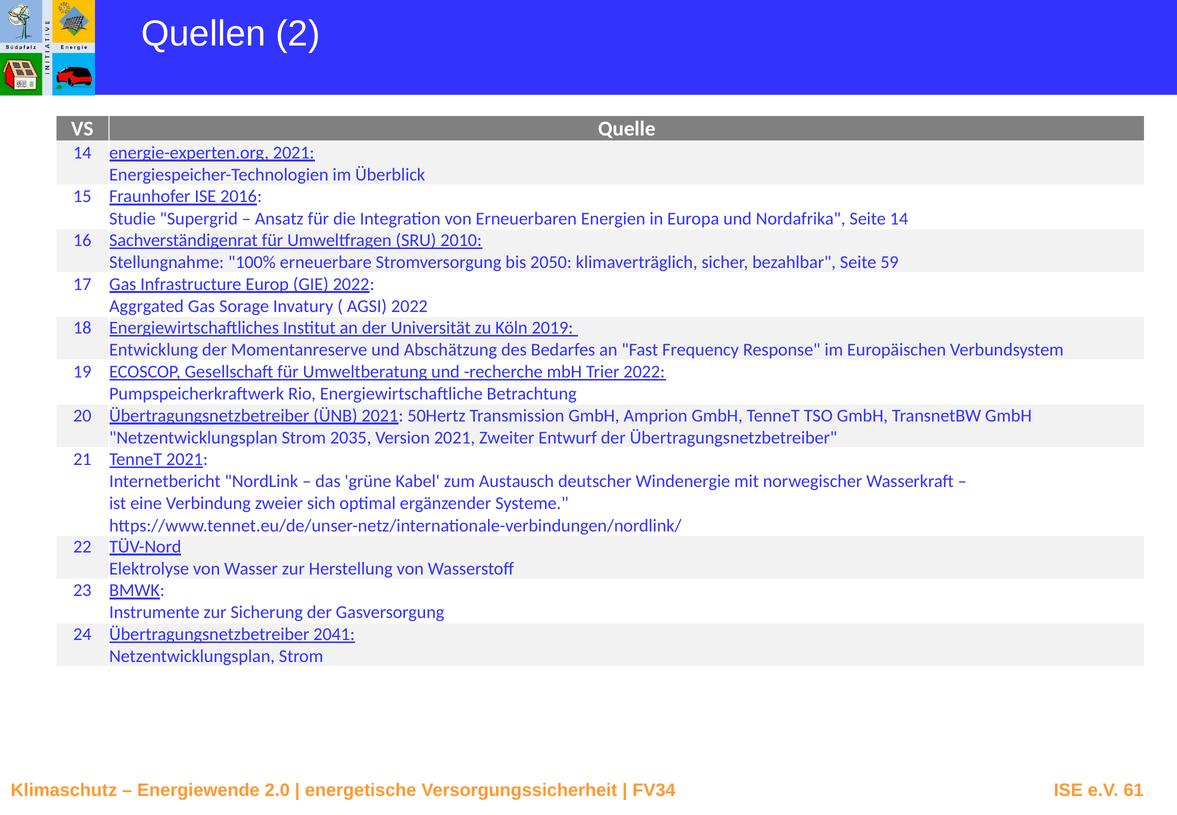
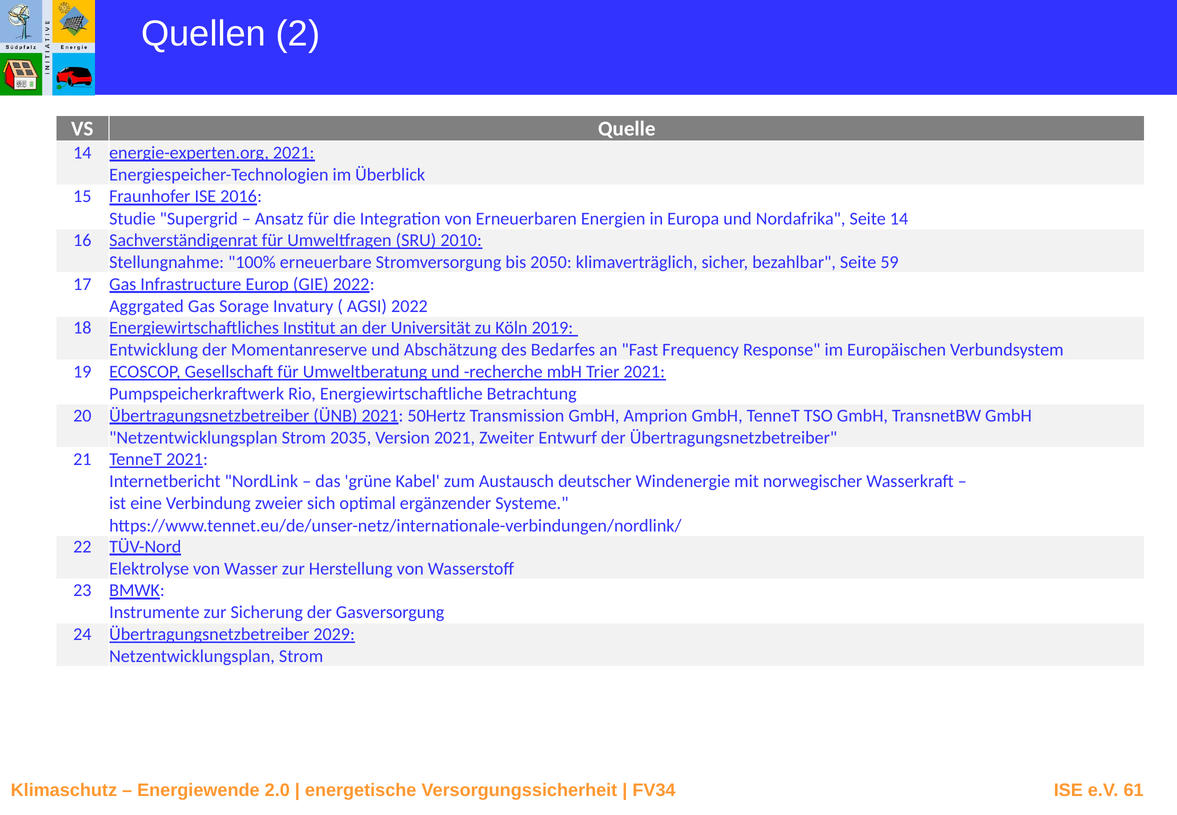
Trier 2022: 2022 -> 2021
2041: 2041 -> 2029
